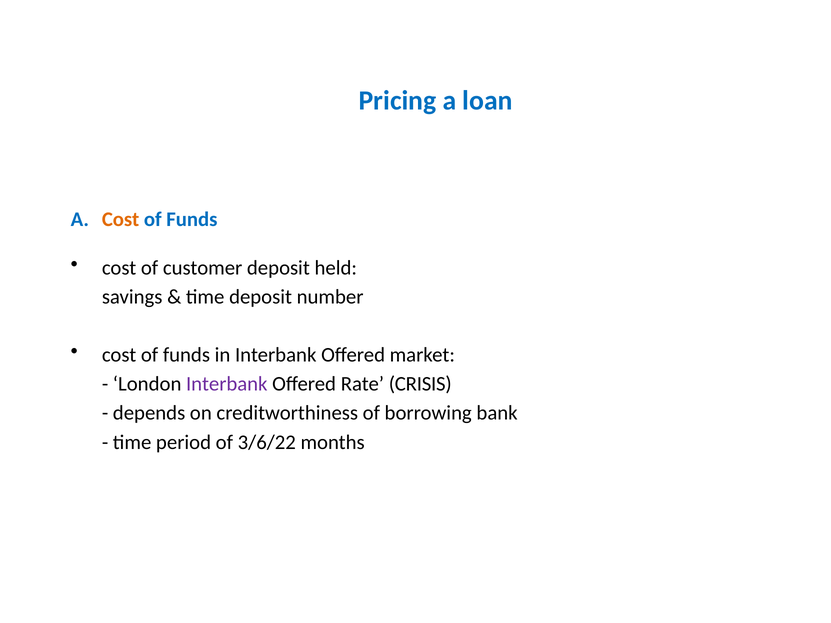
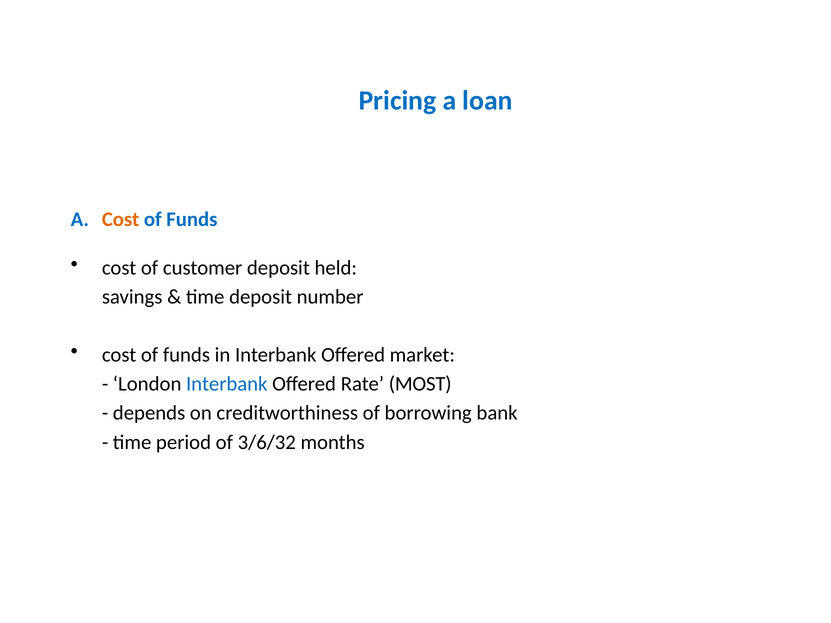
Interbank at (227, 384) colour: purple -> blue
CRISIS: CRISIS -> MOST
3/6/22: 3/6/22 -> 3/6/32
